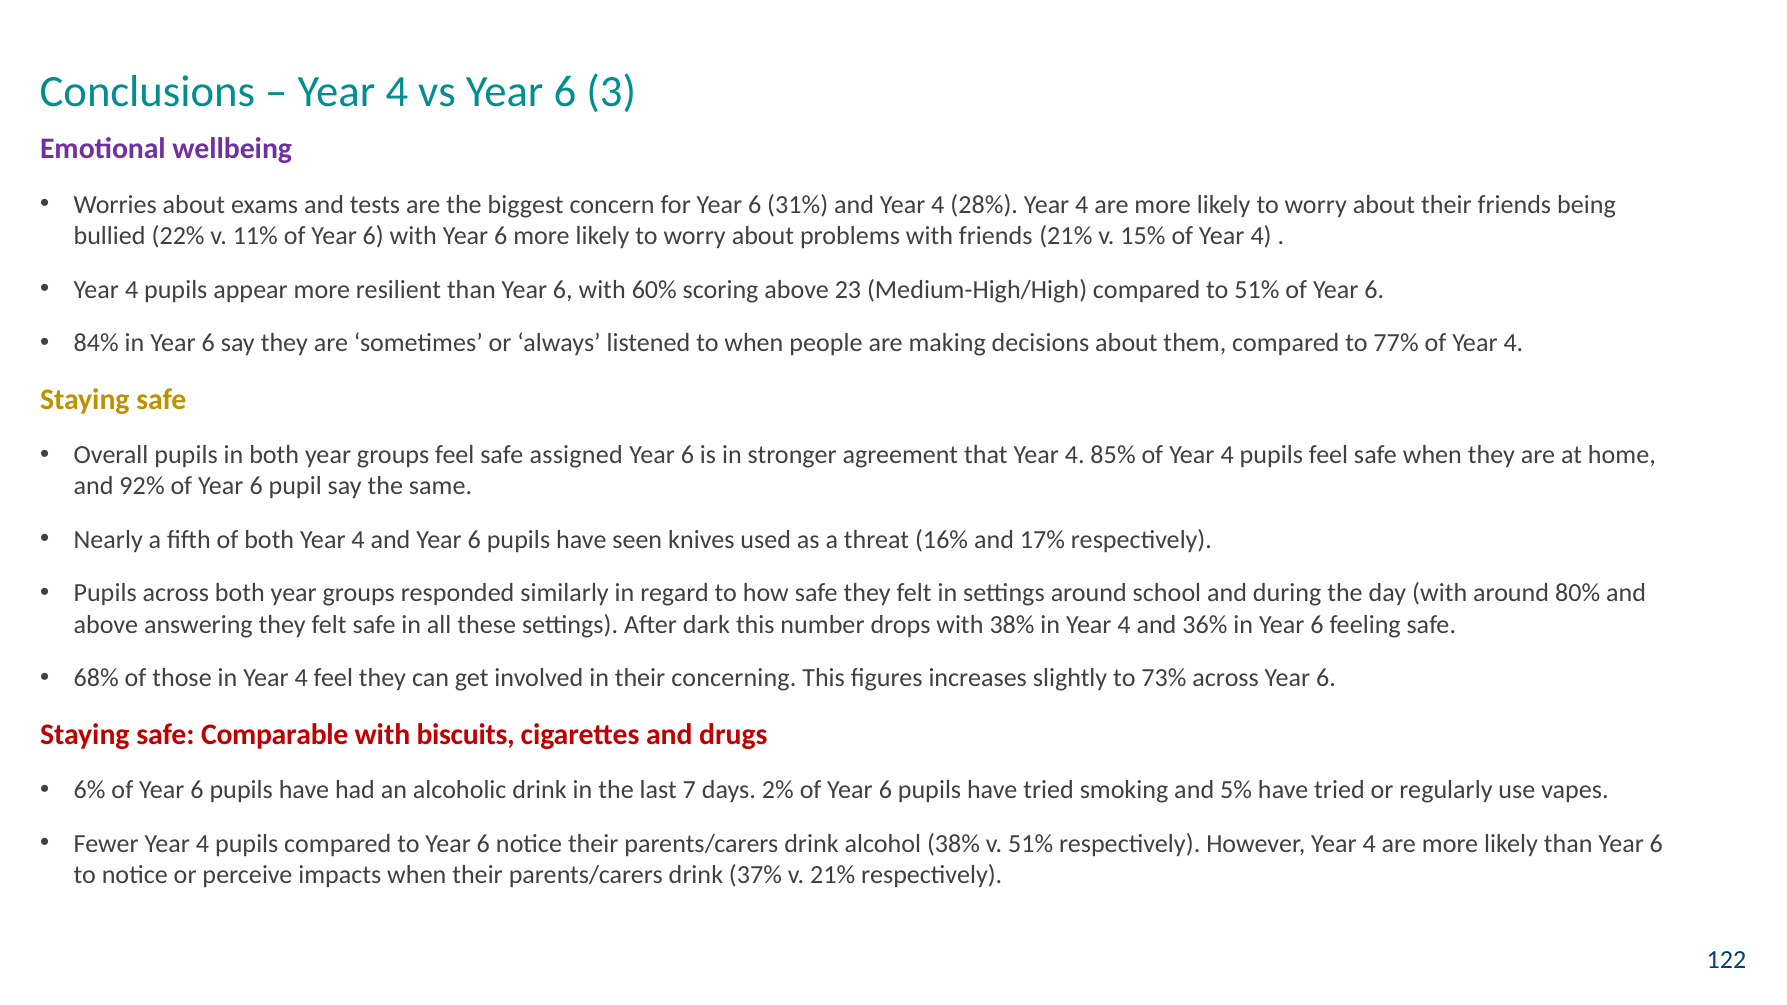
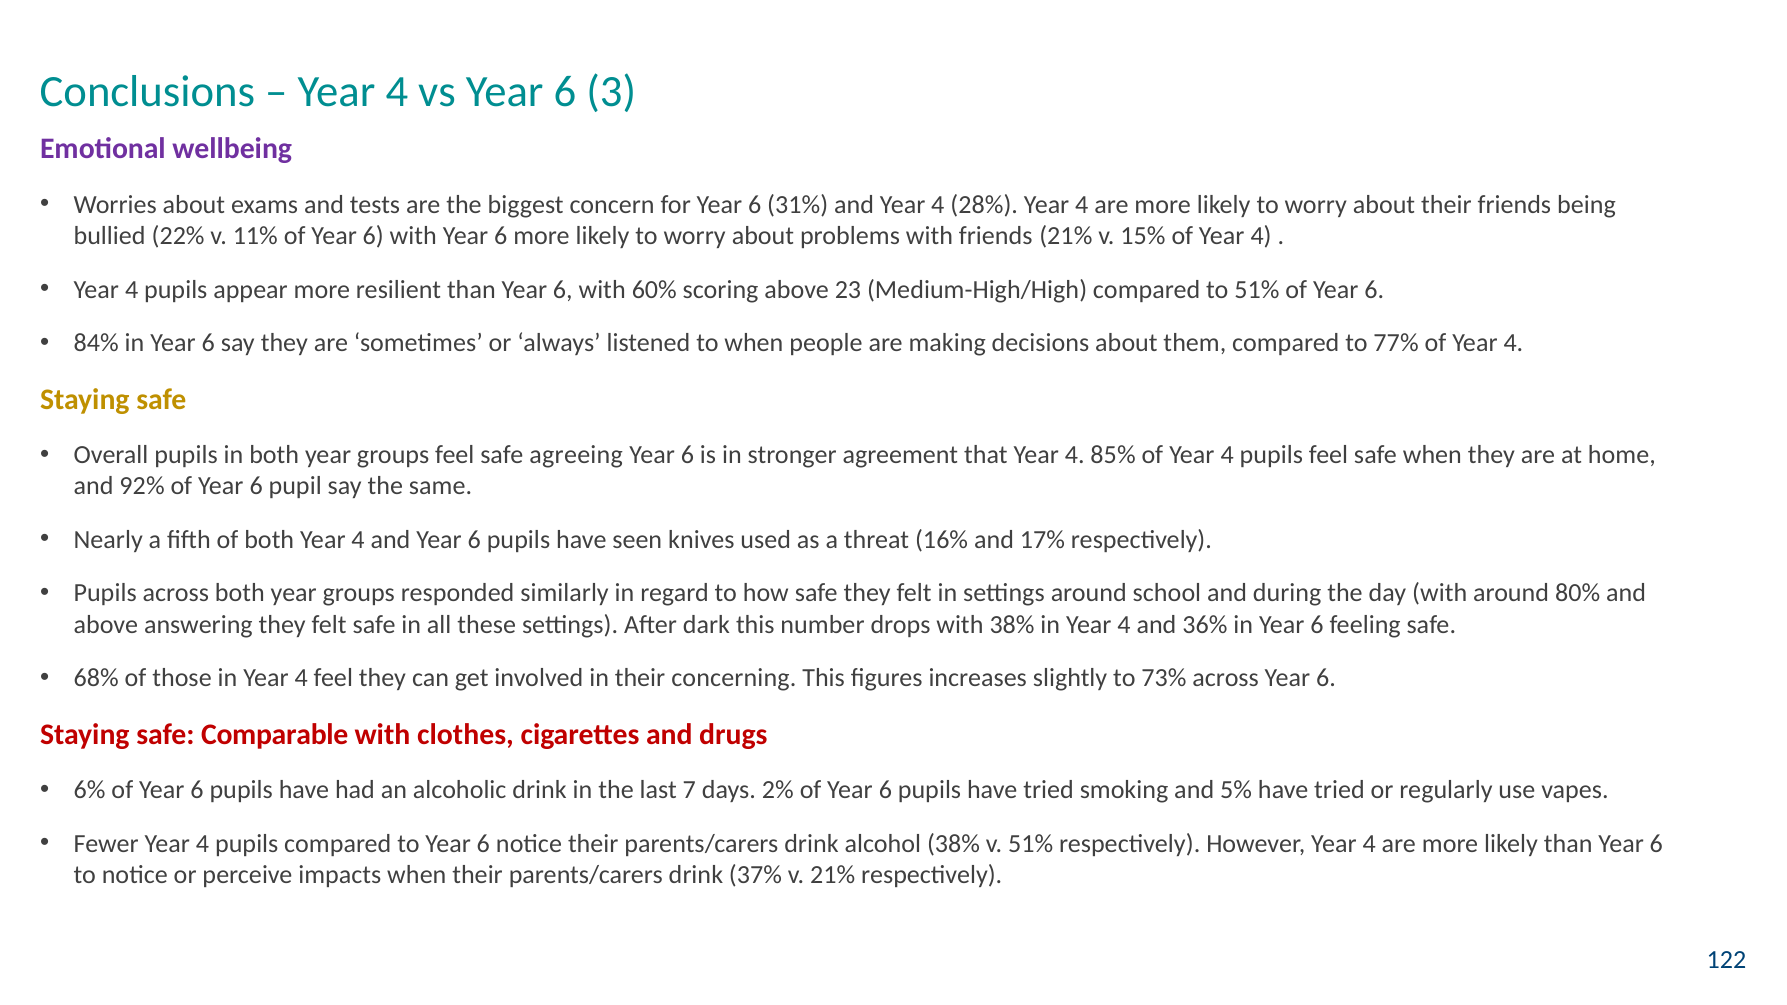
assigned: assigned -> agreeing
biscuits: biscuits -> clothes
